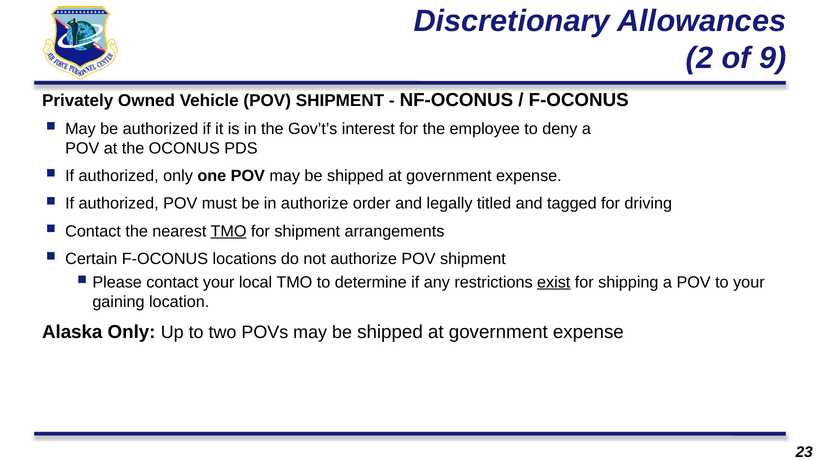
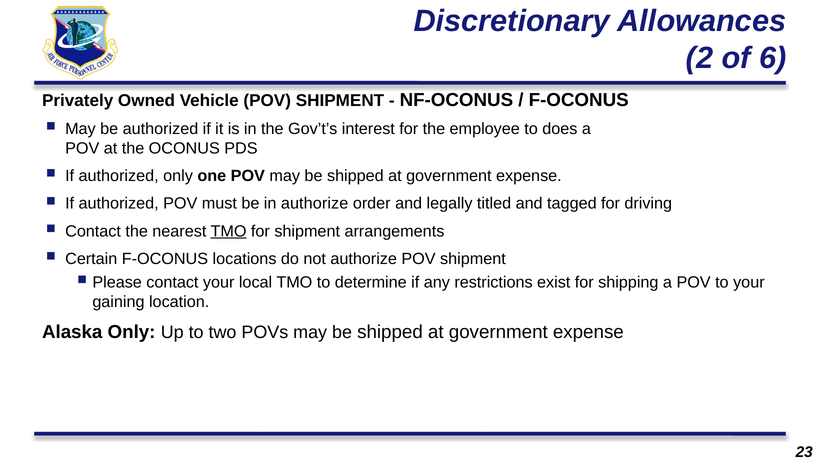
9: 9 -> 6
deny: deny -> does
exist underline: present -> none
